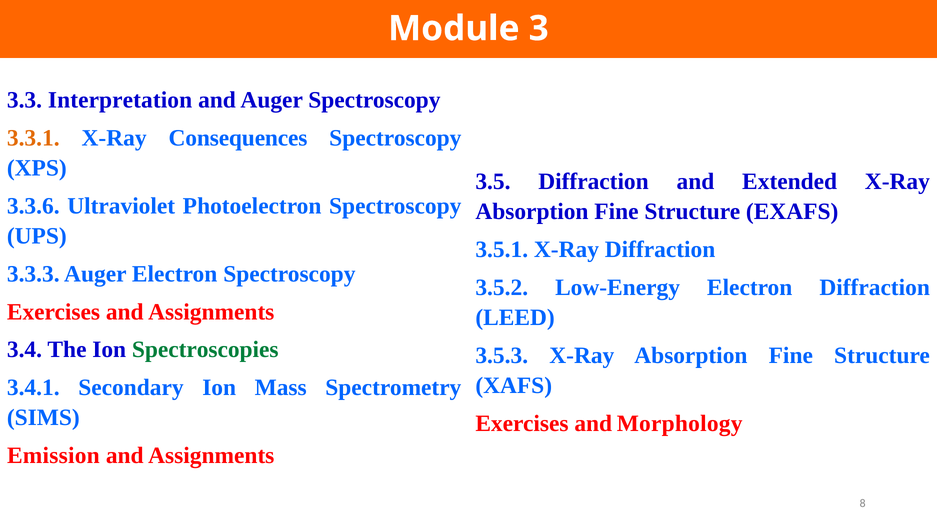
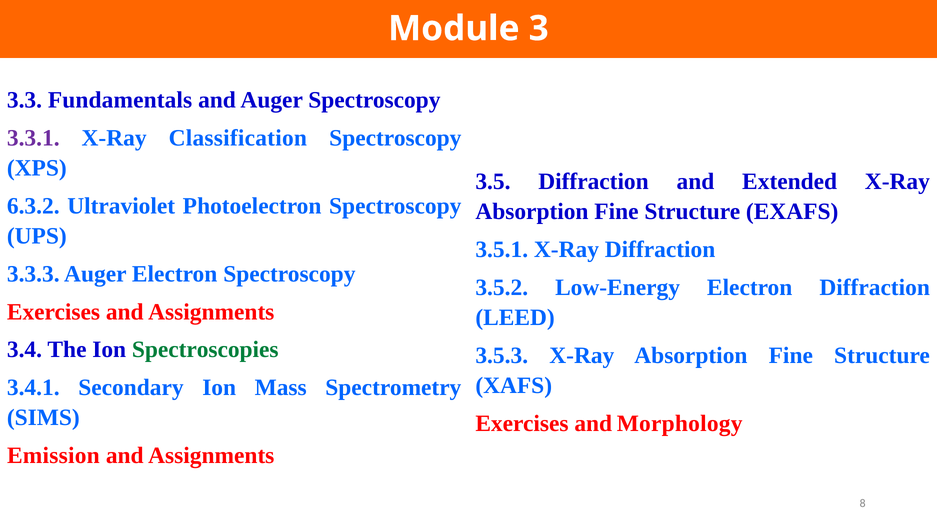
Interpretation: Interpretation -> Fundamentals
3.3.1 colour: orange -> purple
Consequences: Consequences -> Classification
3.3.6: 3.3.6 -> 6.3.2
